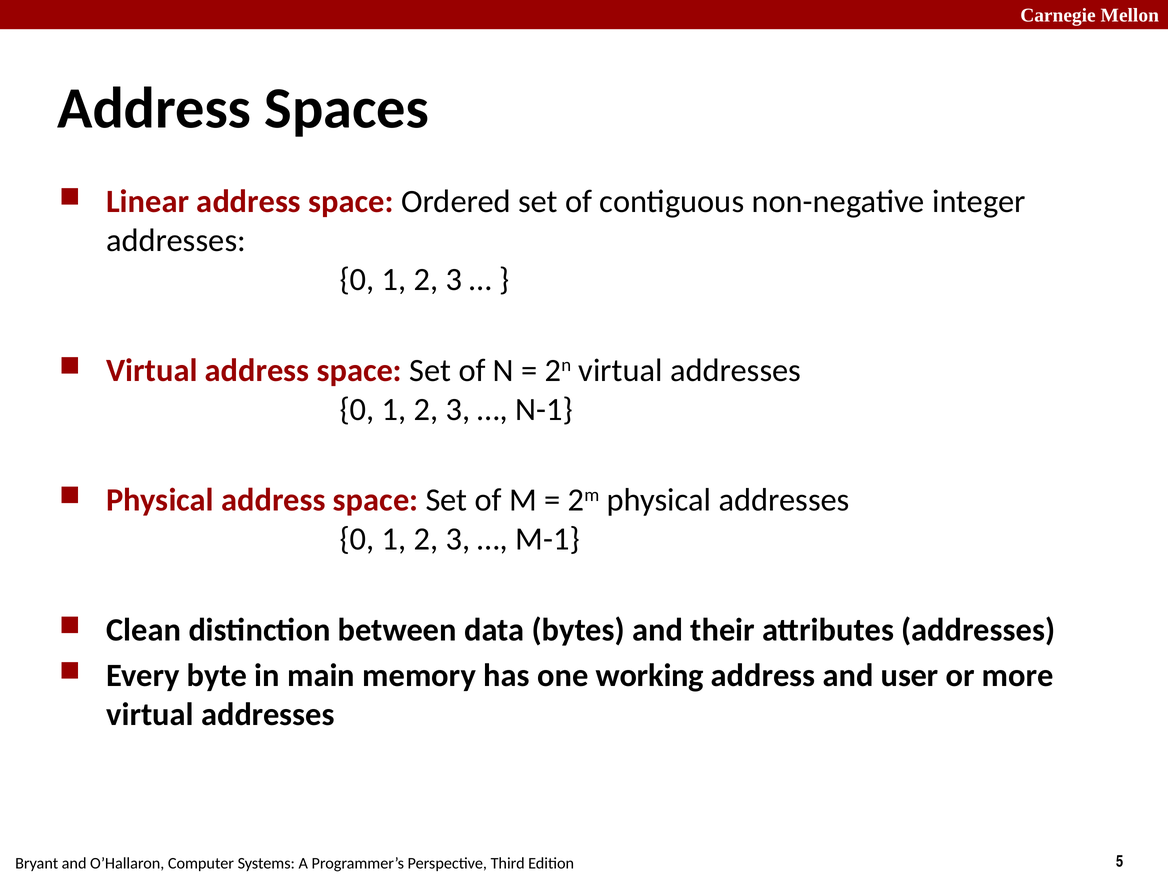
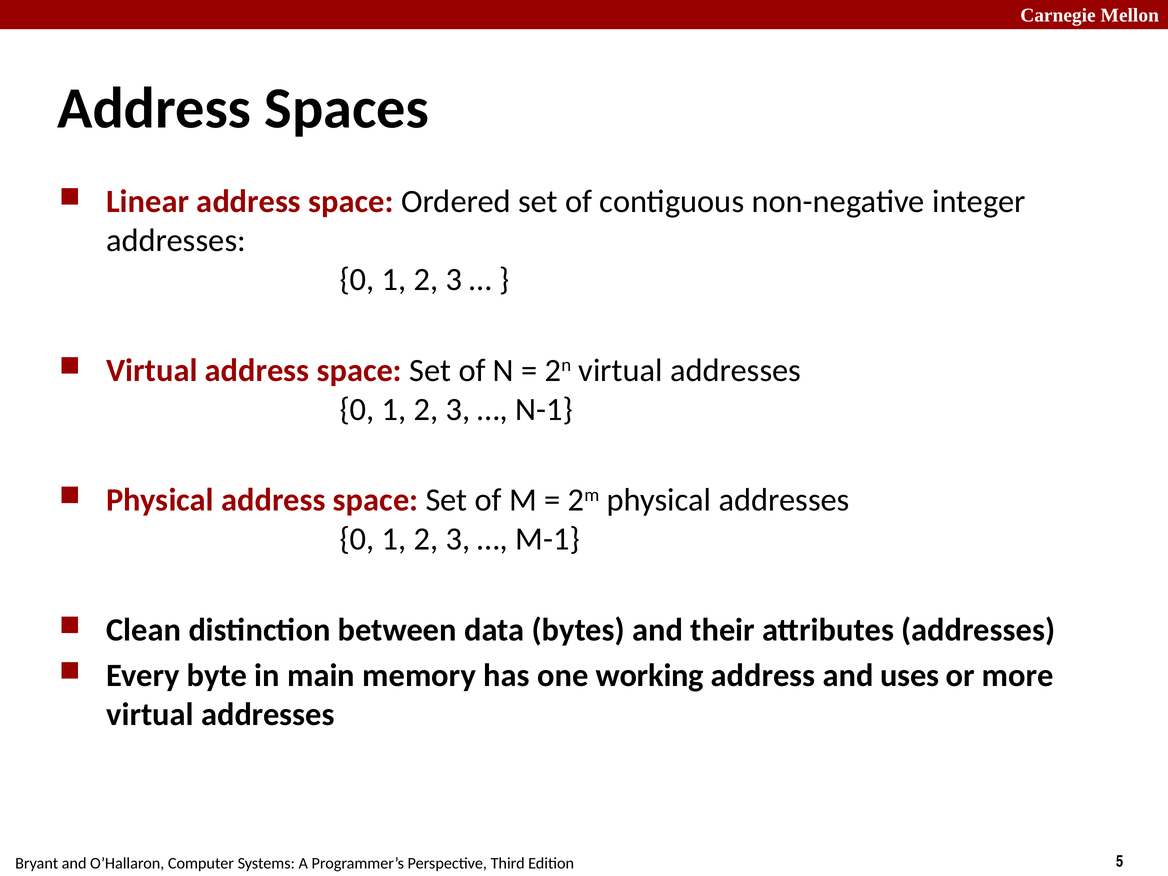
user: user -> uses
